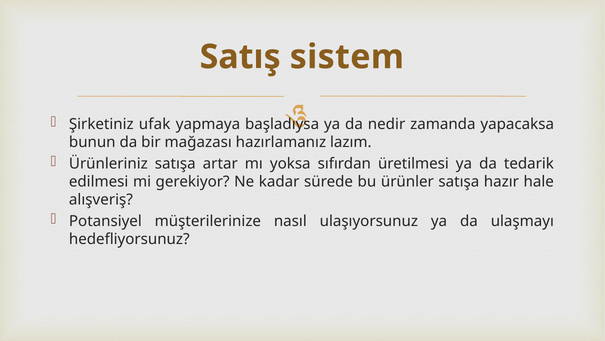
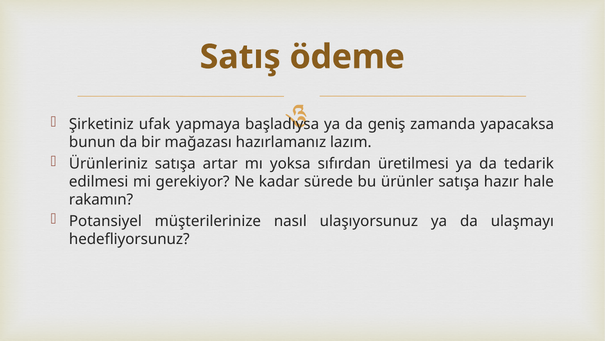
sistem: sistem -> ödeme
nedir: nedir -> geniş
alışveriş: alışveriş -> rakamın
